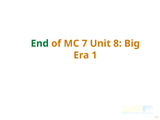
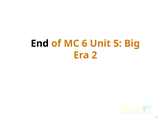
End colour: green -> black
7: 7 -> 6
8: 8 -> 5
1: 1 -> 2
